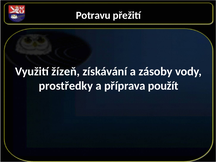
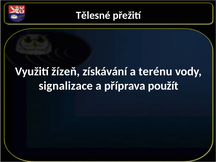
Potravu: Potravu -> Tělesné
zásoby: zásoby -> terénu
prostředky: prostředky -> signalizace
